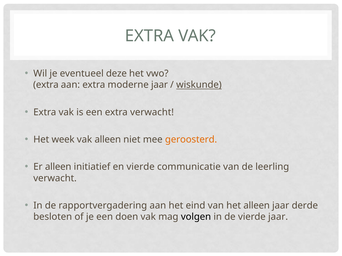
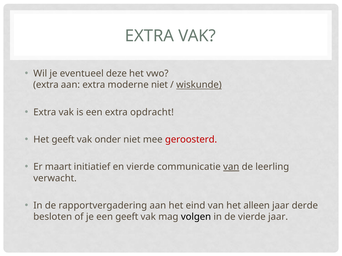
moderne jaar: jaar -> niet
extra verwacht: verwacht -> opdracht
Het week: week -> geeft
vak alleen: alleen -> onder
geroosterd colour: orange -> red
Er alleen: alleen -> maart
van at (231, 167) underline: none -> present
een doen: doen -> geeft
